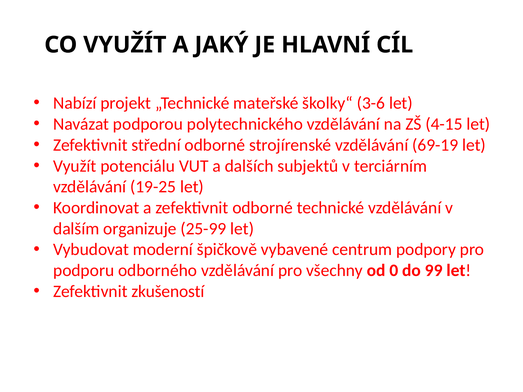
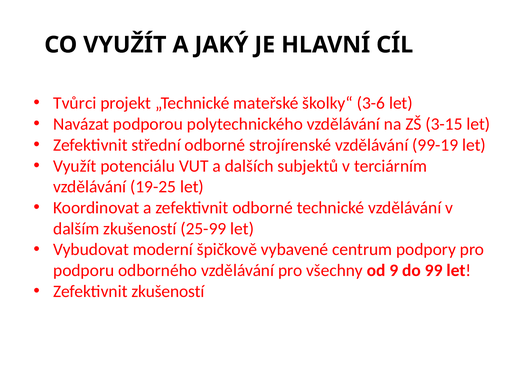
Nabízí: Nabízí -> Tvůrci
4-15: 4-15 -> 3-15
69-19: 69-19 -> 99-19
dalším organizuje: organizuje -> zkušeností
0: 0 -> 9
